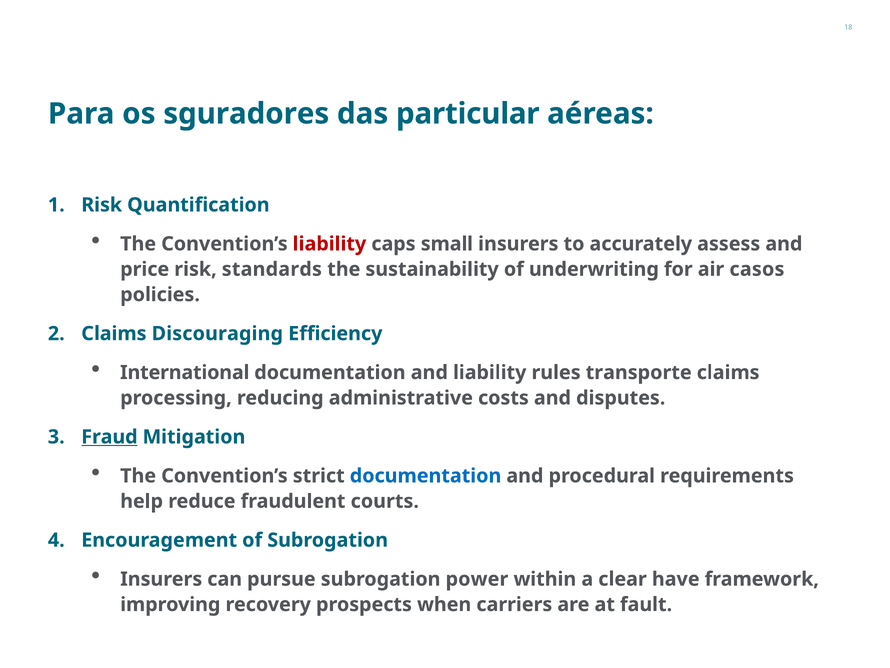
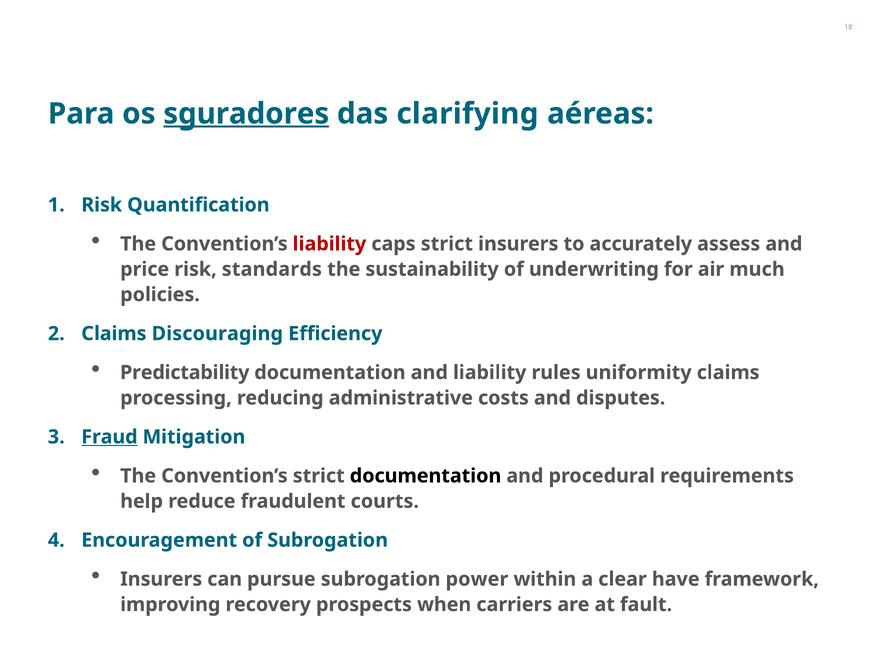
sguradores underline: none -> present
particular: particular -> clarifying
caps small: small -> strict
casos: casos -> much
International: International -> Predictability
transporte: transporte -> uniformity
documentation at (426, 476) colour: blue -> black
